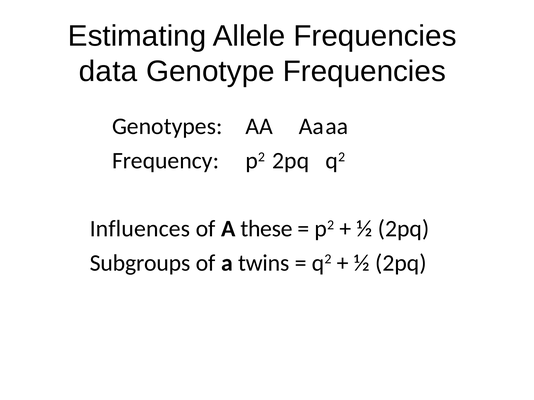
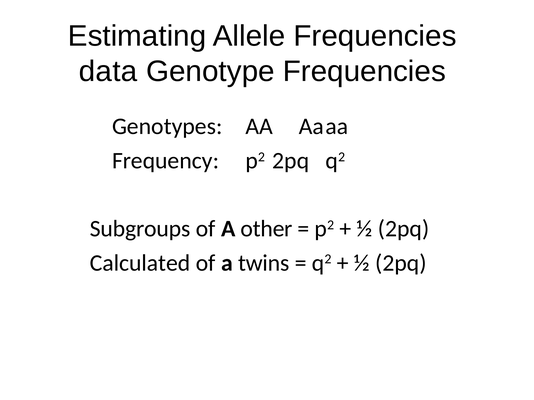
Influences: Influences -> Subgroups
these: these -> other
Subgroups: Subgroups -> Calculated
